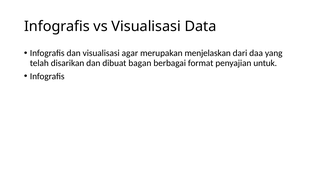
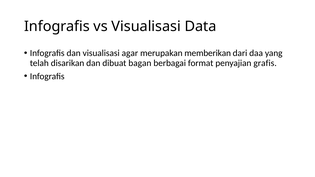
menjelaskan: menjelaskan -> memberikan
untuk: untuk -> grafis
